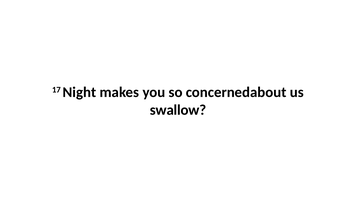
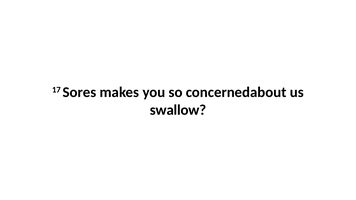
Night: Night -> Sores
